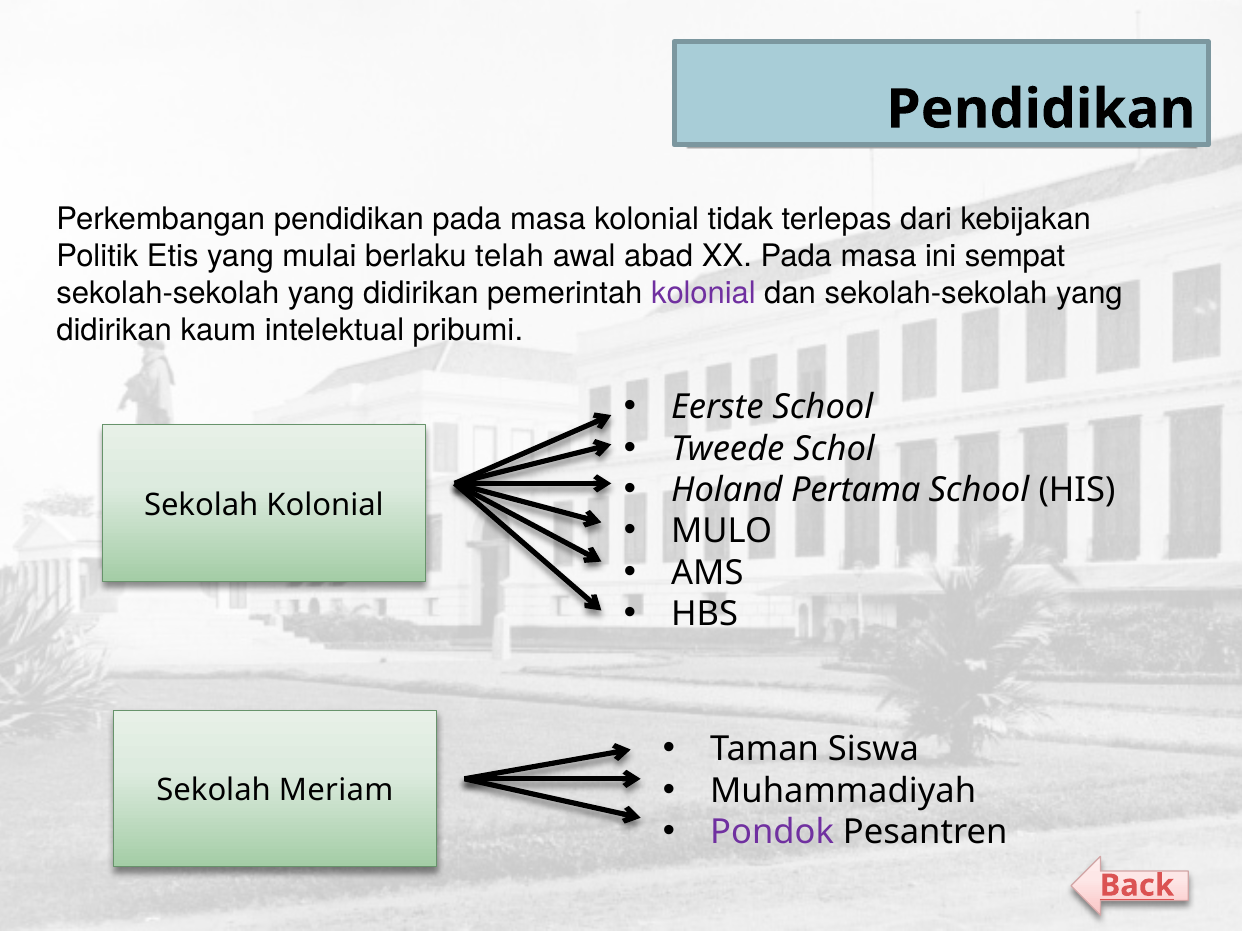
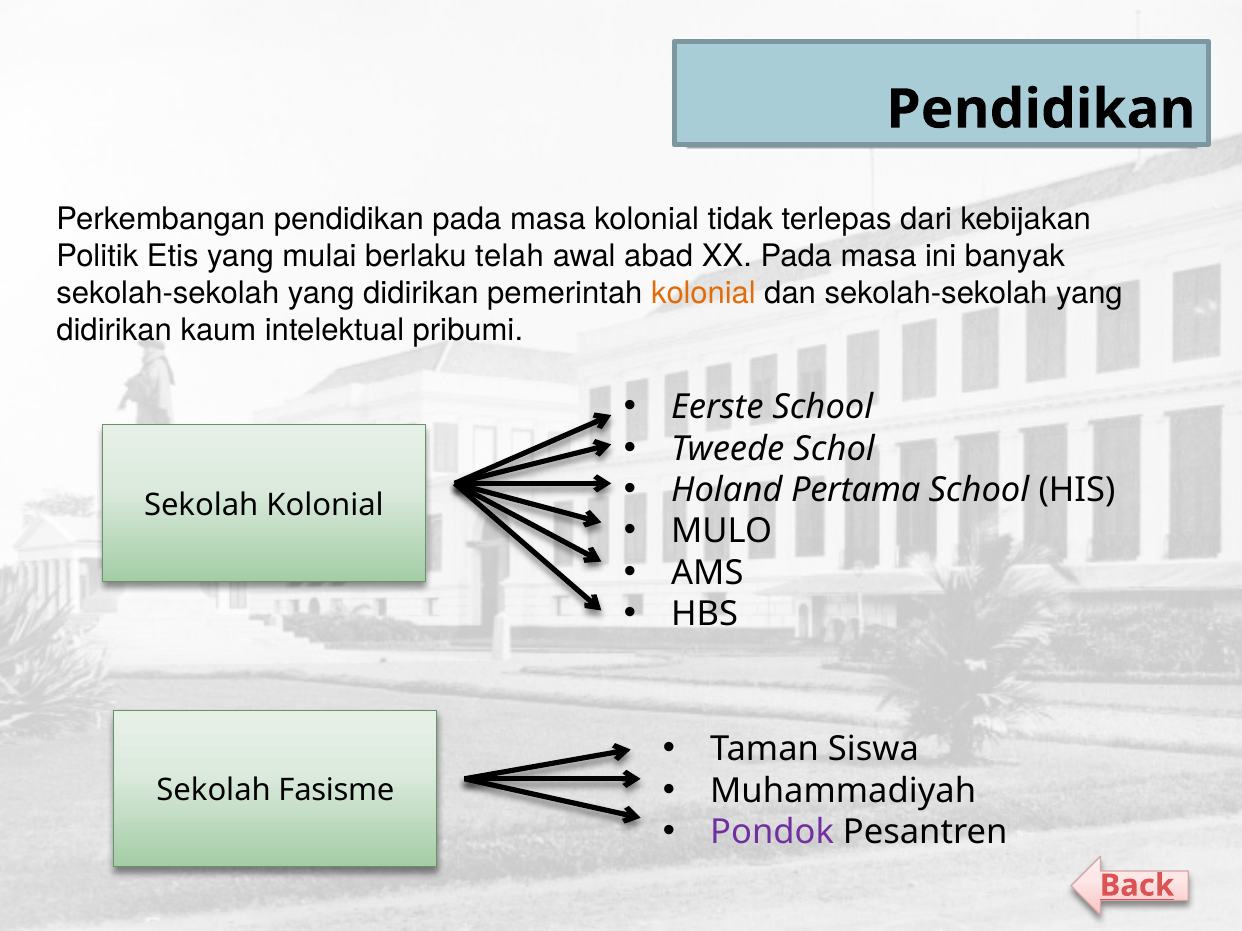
sempat: sempat -> banyak
kolonial at (703, 293) colour: purple -> orange
Meriam: Meriam -> Fasisme
